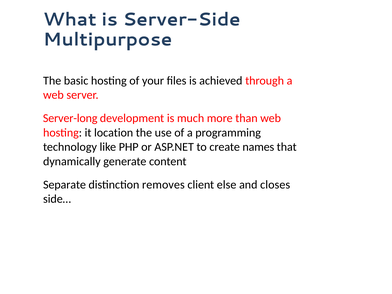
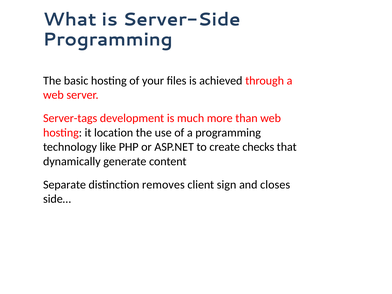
Multipurpose at (108, 40): Multipurpose -> Programming
Server-long: Server-long -> Server-tags
names: names -> checks
else: else -> sign
